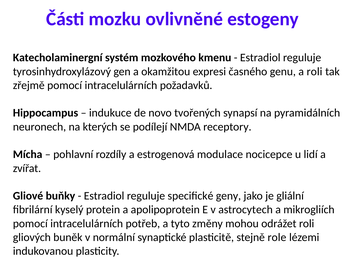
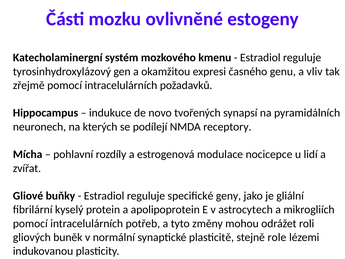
a roli: roli -> vliv
